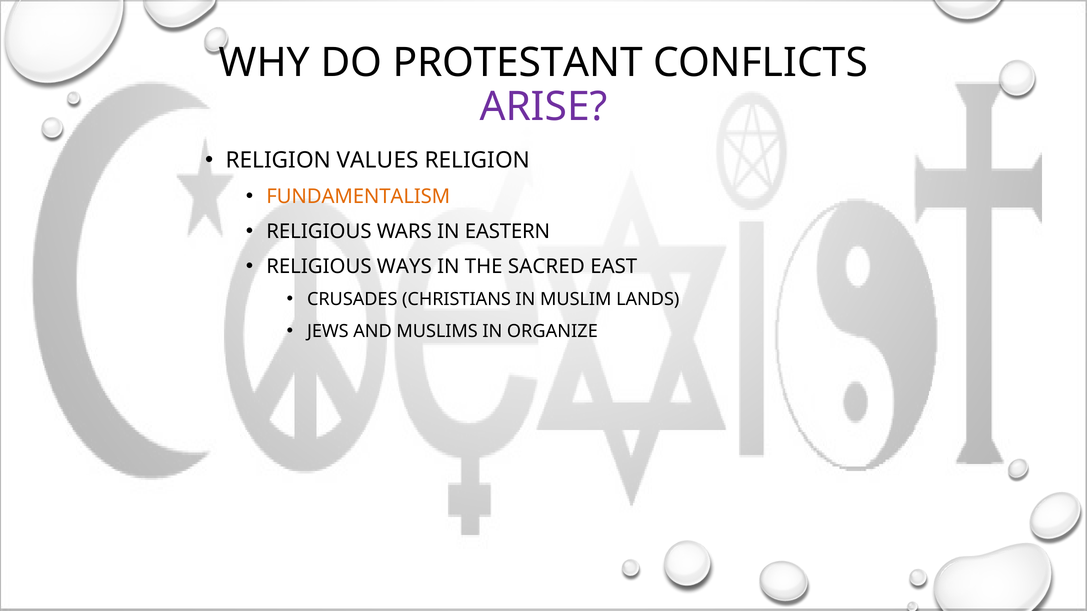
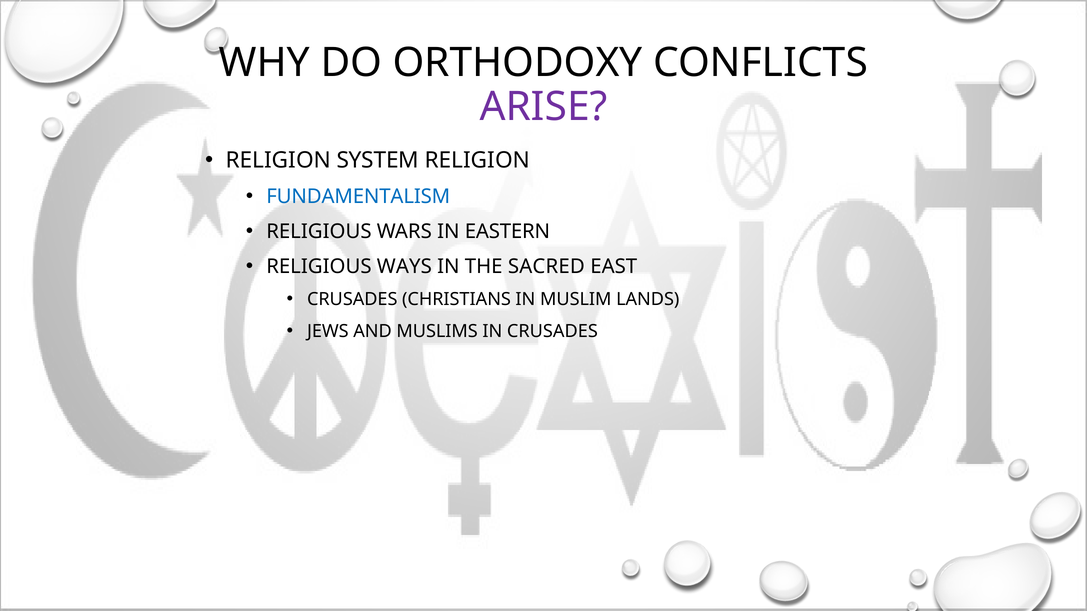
PROTESTANT: PROTESTANT -> ORTHODOXY
VALUES: VALUES -> SYSTEM
FUNDAMENTALISM colour: orange -> blue
IN ORGANIZE: ORGANIZE -> CRUSADES
